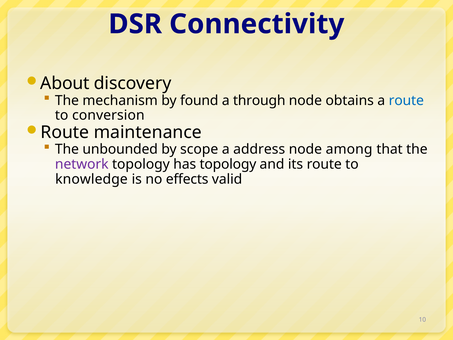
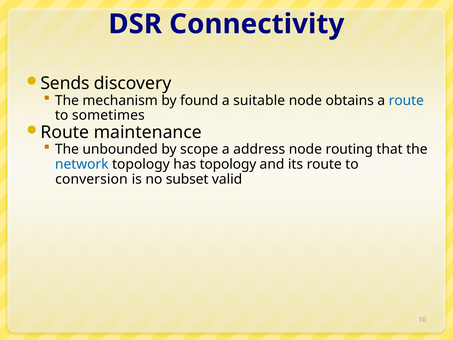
About: About -> Sends
through: through -> suitable
conversion: conversion -> sometimes
among: among -> routing
network colour: purple -> blue
knowledge: knowledge -> conversion
effects: effects -> subset
